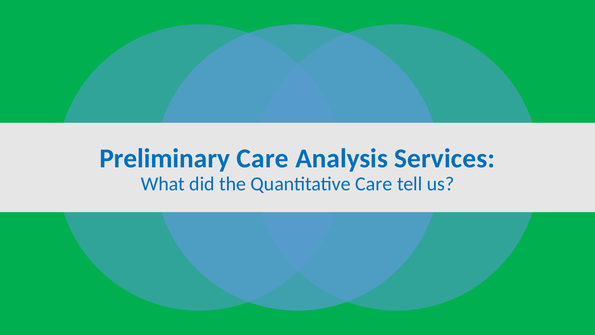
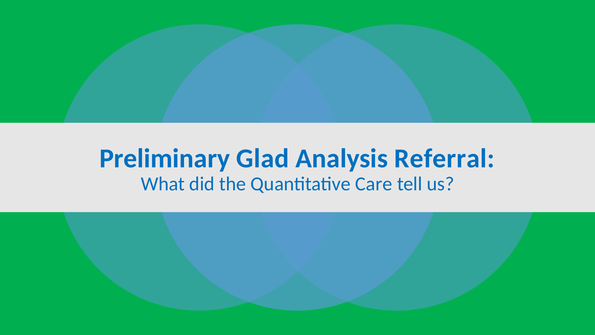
Preliminary Care: Care -> Glad
Services: Services -> Referral
